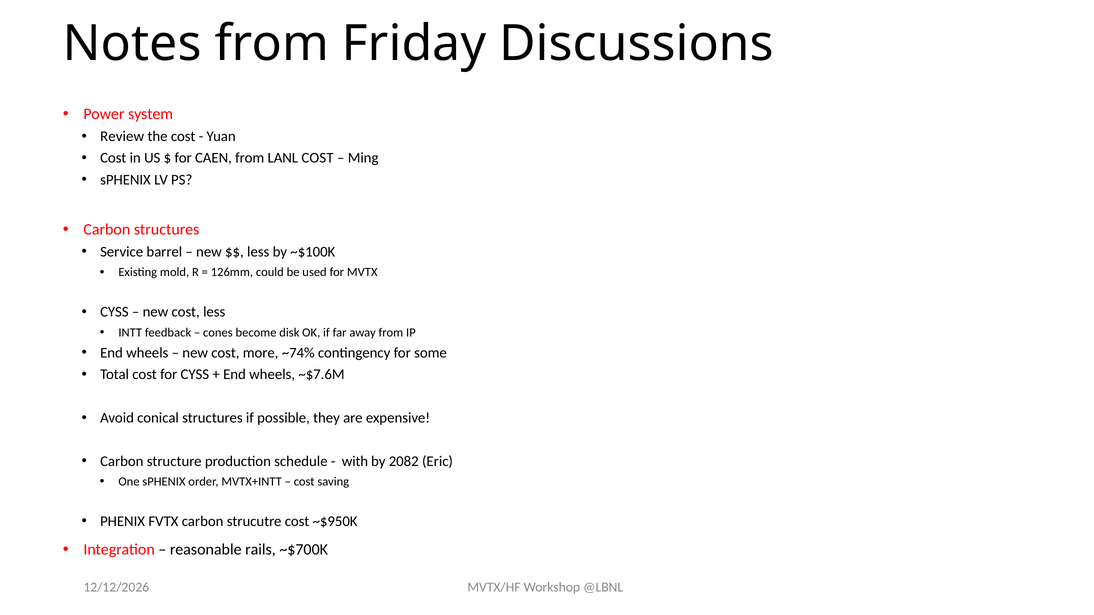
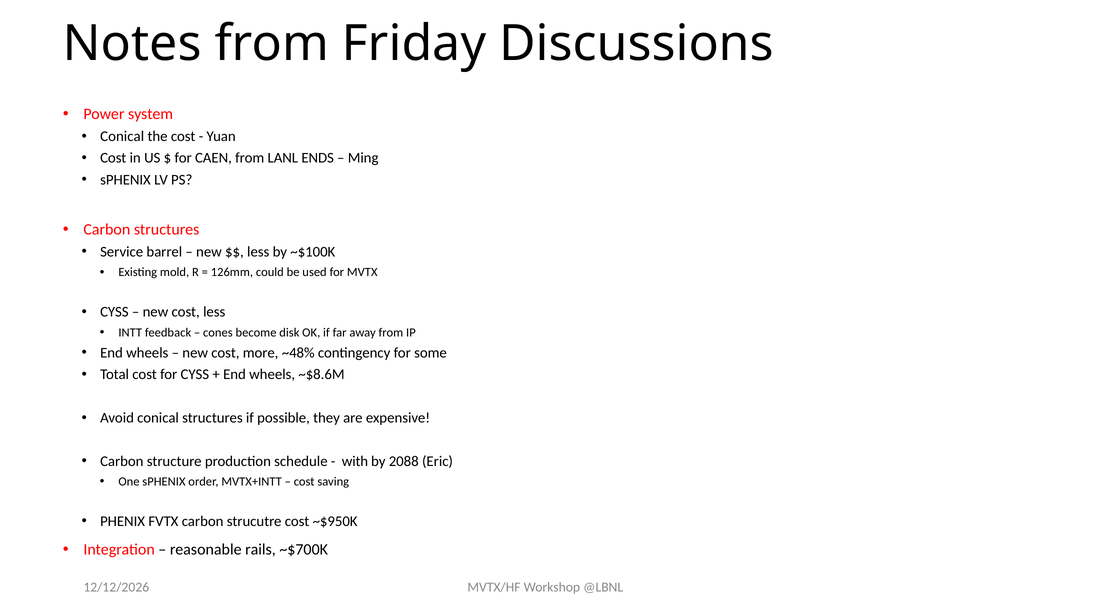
Review at (122, 136): Review -> Conical
LANL COST: COST -> ENDS
~74%: ~74% -> ~48%
~$7.6M: ~$7.6M -> ~$8.6M
2082: 2082 -> 2088
